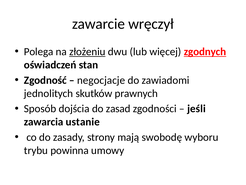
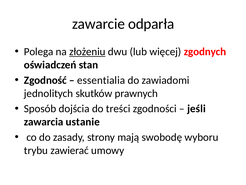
wręczył: wręczył -> odparła
zgodnych underline: present -> none
negocjacje: negocjacje -> essentialia
zasad: zasad -> treści
powinna: powinna -> zawierać
